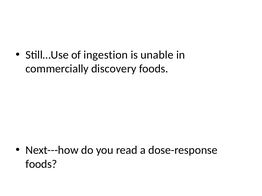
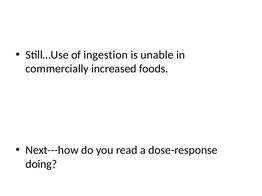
discovery: discovery -> increased
foods at (41, 164): foods -> doing
